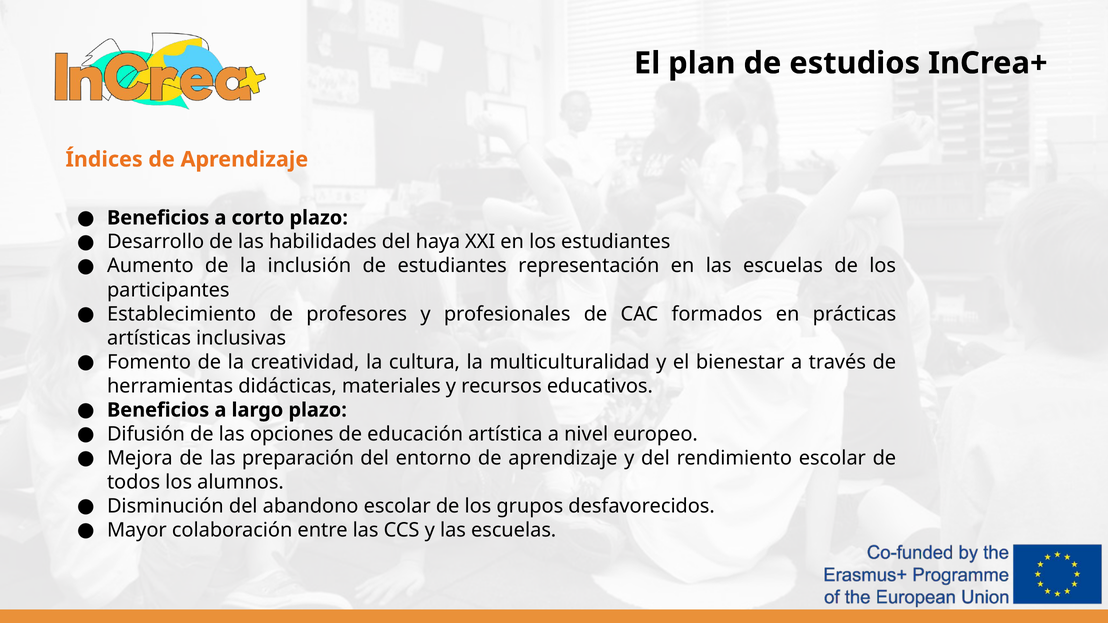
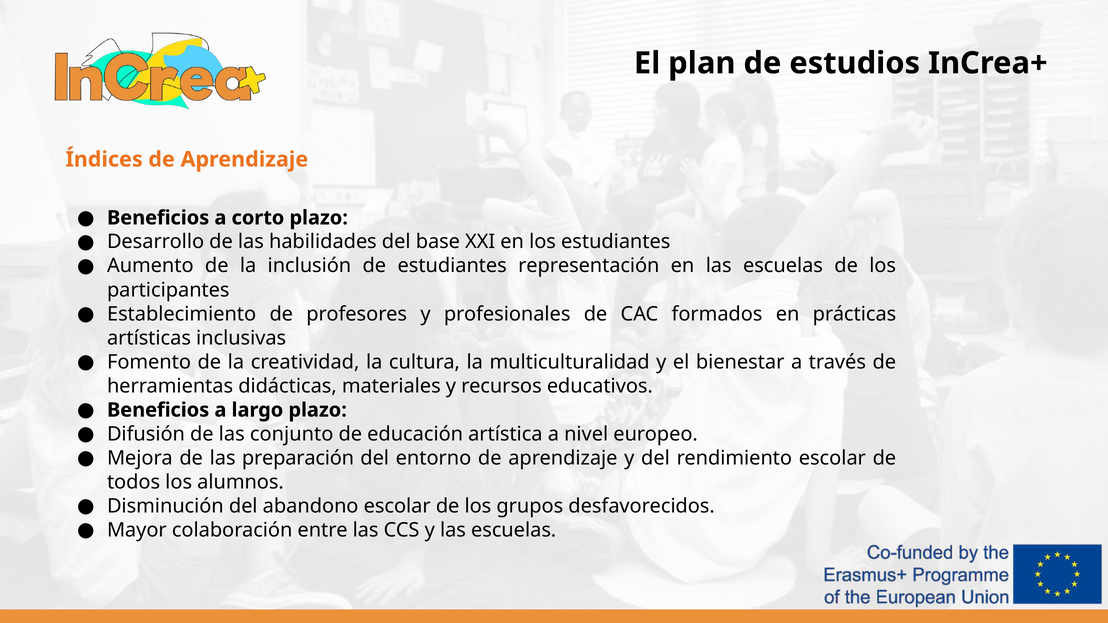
haya: haya -> base
opciones: opciones -> conjunto
